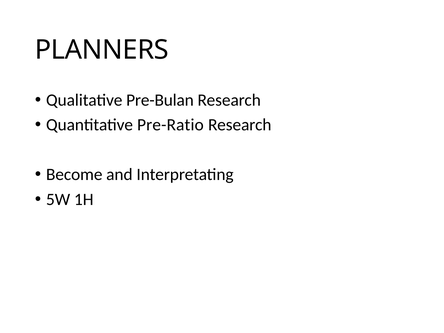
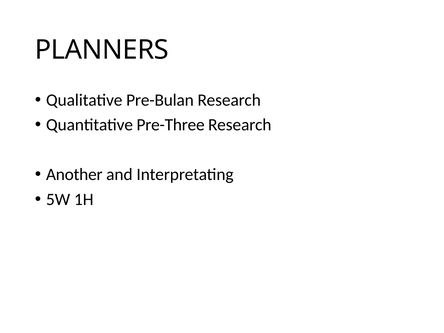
Pre-Ratio: Pre-Ratio -> Pre-Three
Become: Become -> Another
